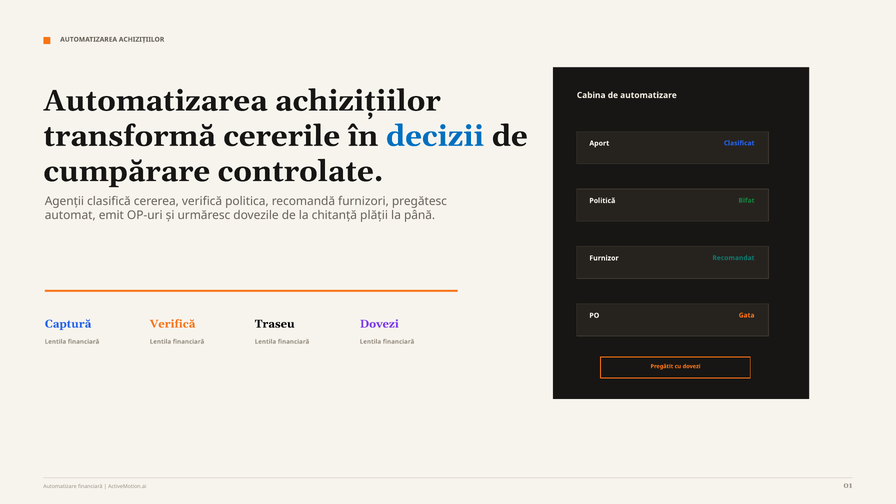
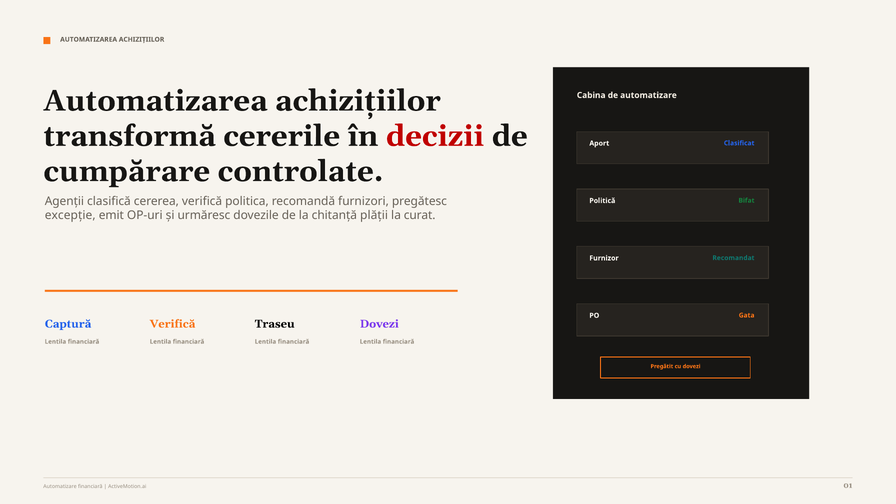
decizii colour: blue -> red
automat: automat -> excepție
până: până -> curat
